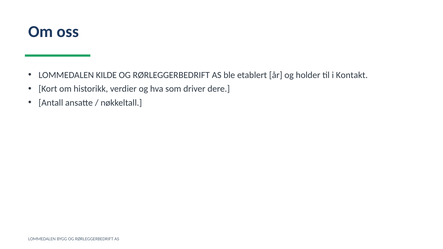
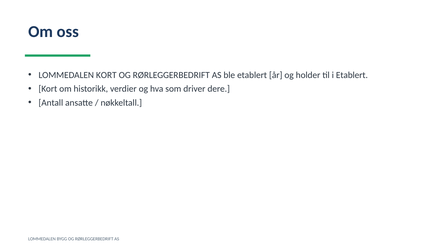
LOMMEDALEN KILDE: KILDE -> KORT
i Kontakt: Kontakt -> Etablert
